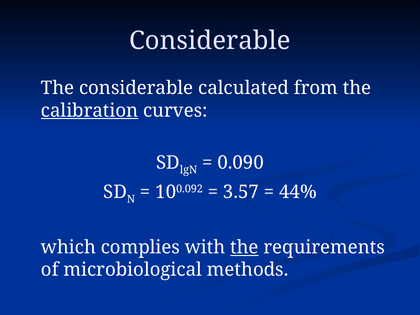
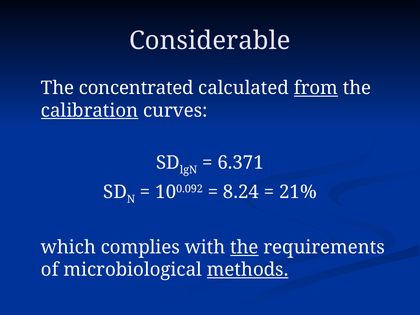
The considerable: considerable -> concentrated
from underline: none -> present
0.090: 0.090 -> 6.371
3.57: 3.57 -> 8.24
44%: 44% -> 21%
methods underline: none -> present
